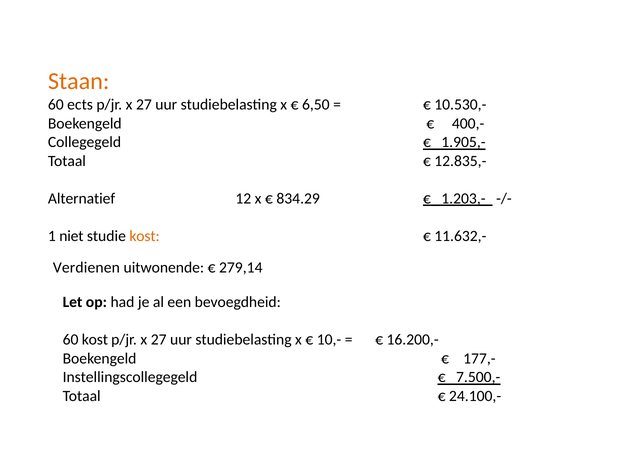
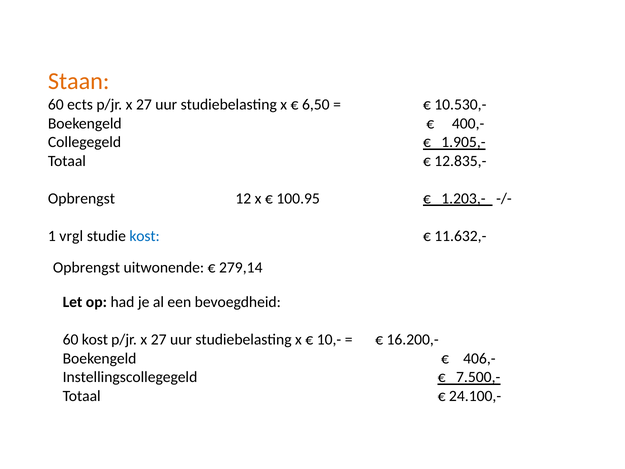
Alternatief at (82, 199): Alternatief -> Opbrengst
834.29: 834.29 -> 100.95
niet: niet -> vrgl
kost at (145, 236) colour: orange -> blue
Verdienen at (86, 268): Verdienen -> Opbrengst
177,-: 177,- -> 406,-
